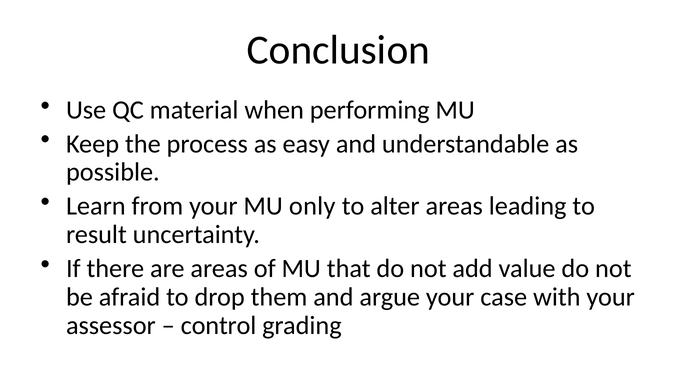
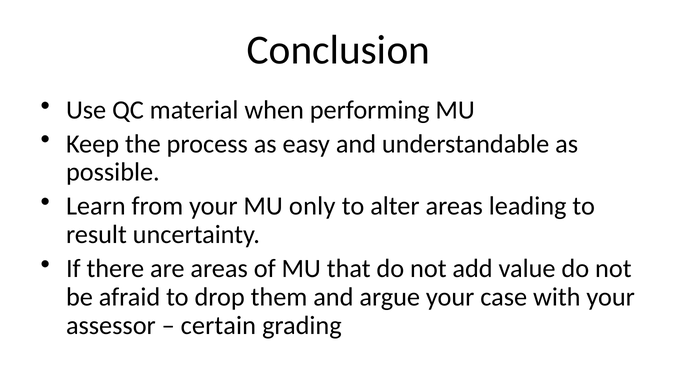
control: control -> certain
